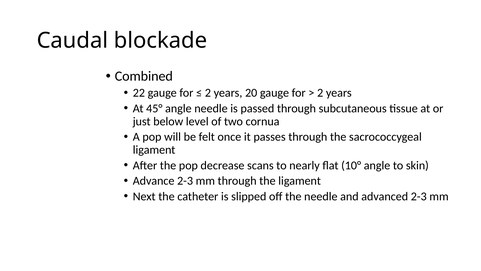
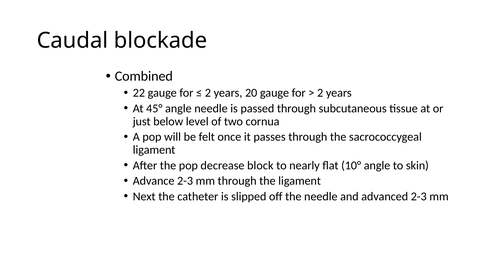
scans: scans -> block
